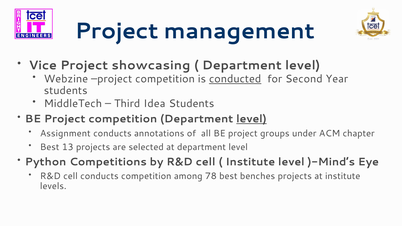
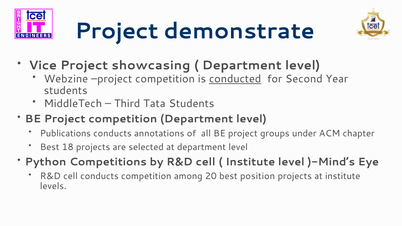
management: management -> demonstrate
Idea: Idea -> Tata
level at (251, 119) underline: present -> none
Assignment: Assignment -> Publications
13: 13 -> 18
78: 78 -> 20
benches: benches -> position
